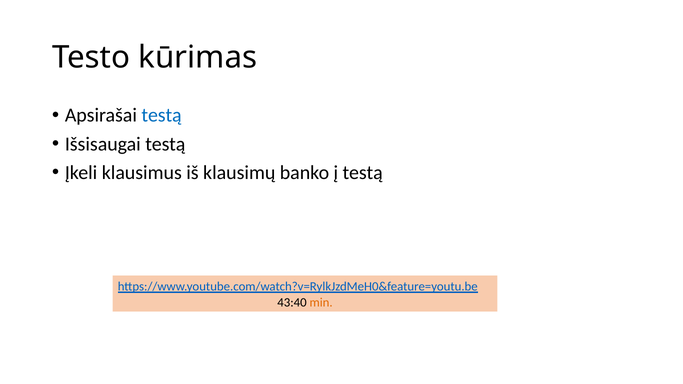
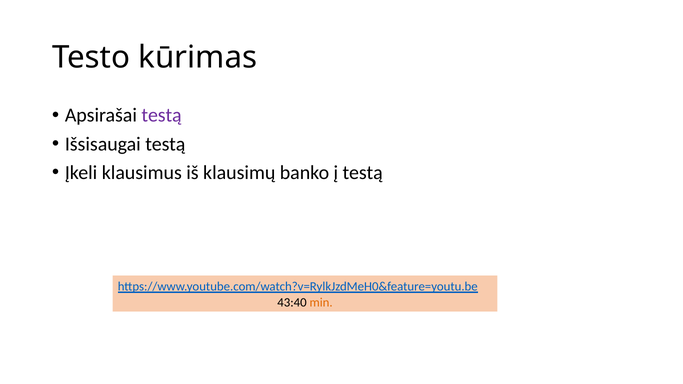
testą at (162, 115) colour: blue -> purple
